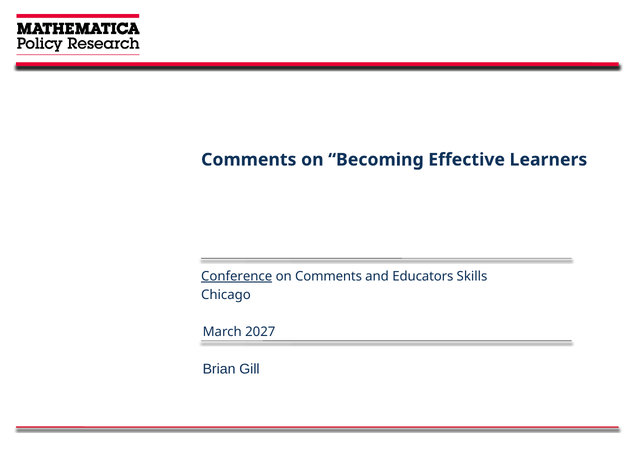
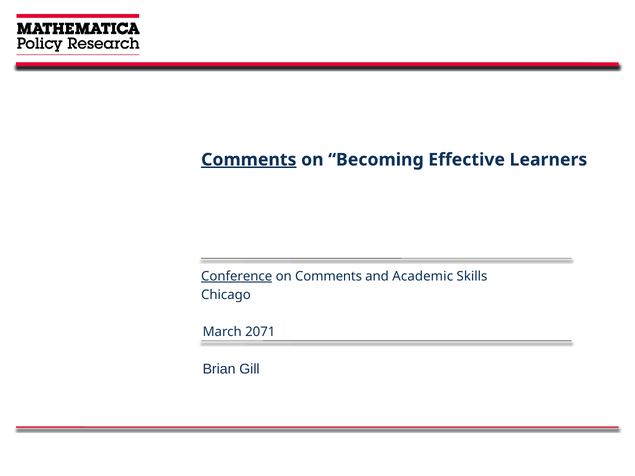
Comments at (249, 160) underline: none -> present
Educators: Educators -> Academic
2027: 2027 -> 2071
